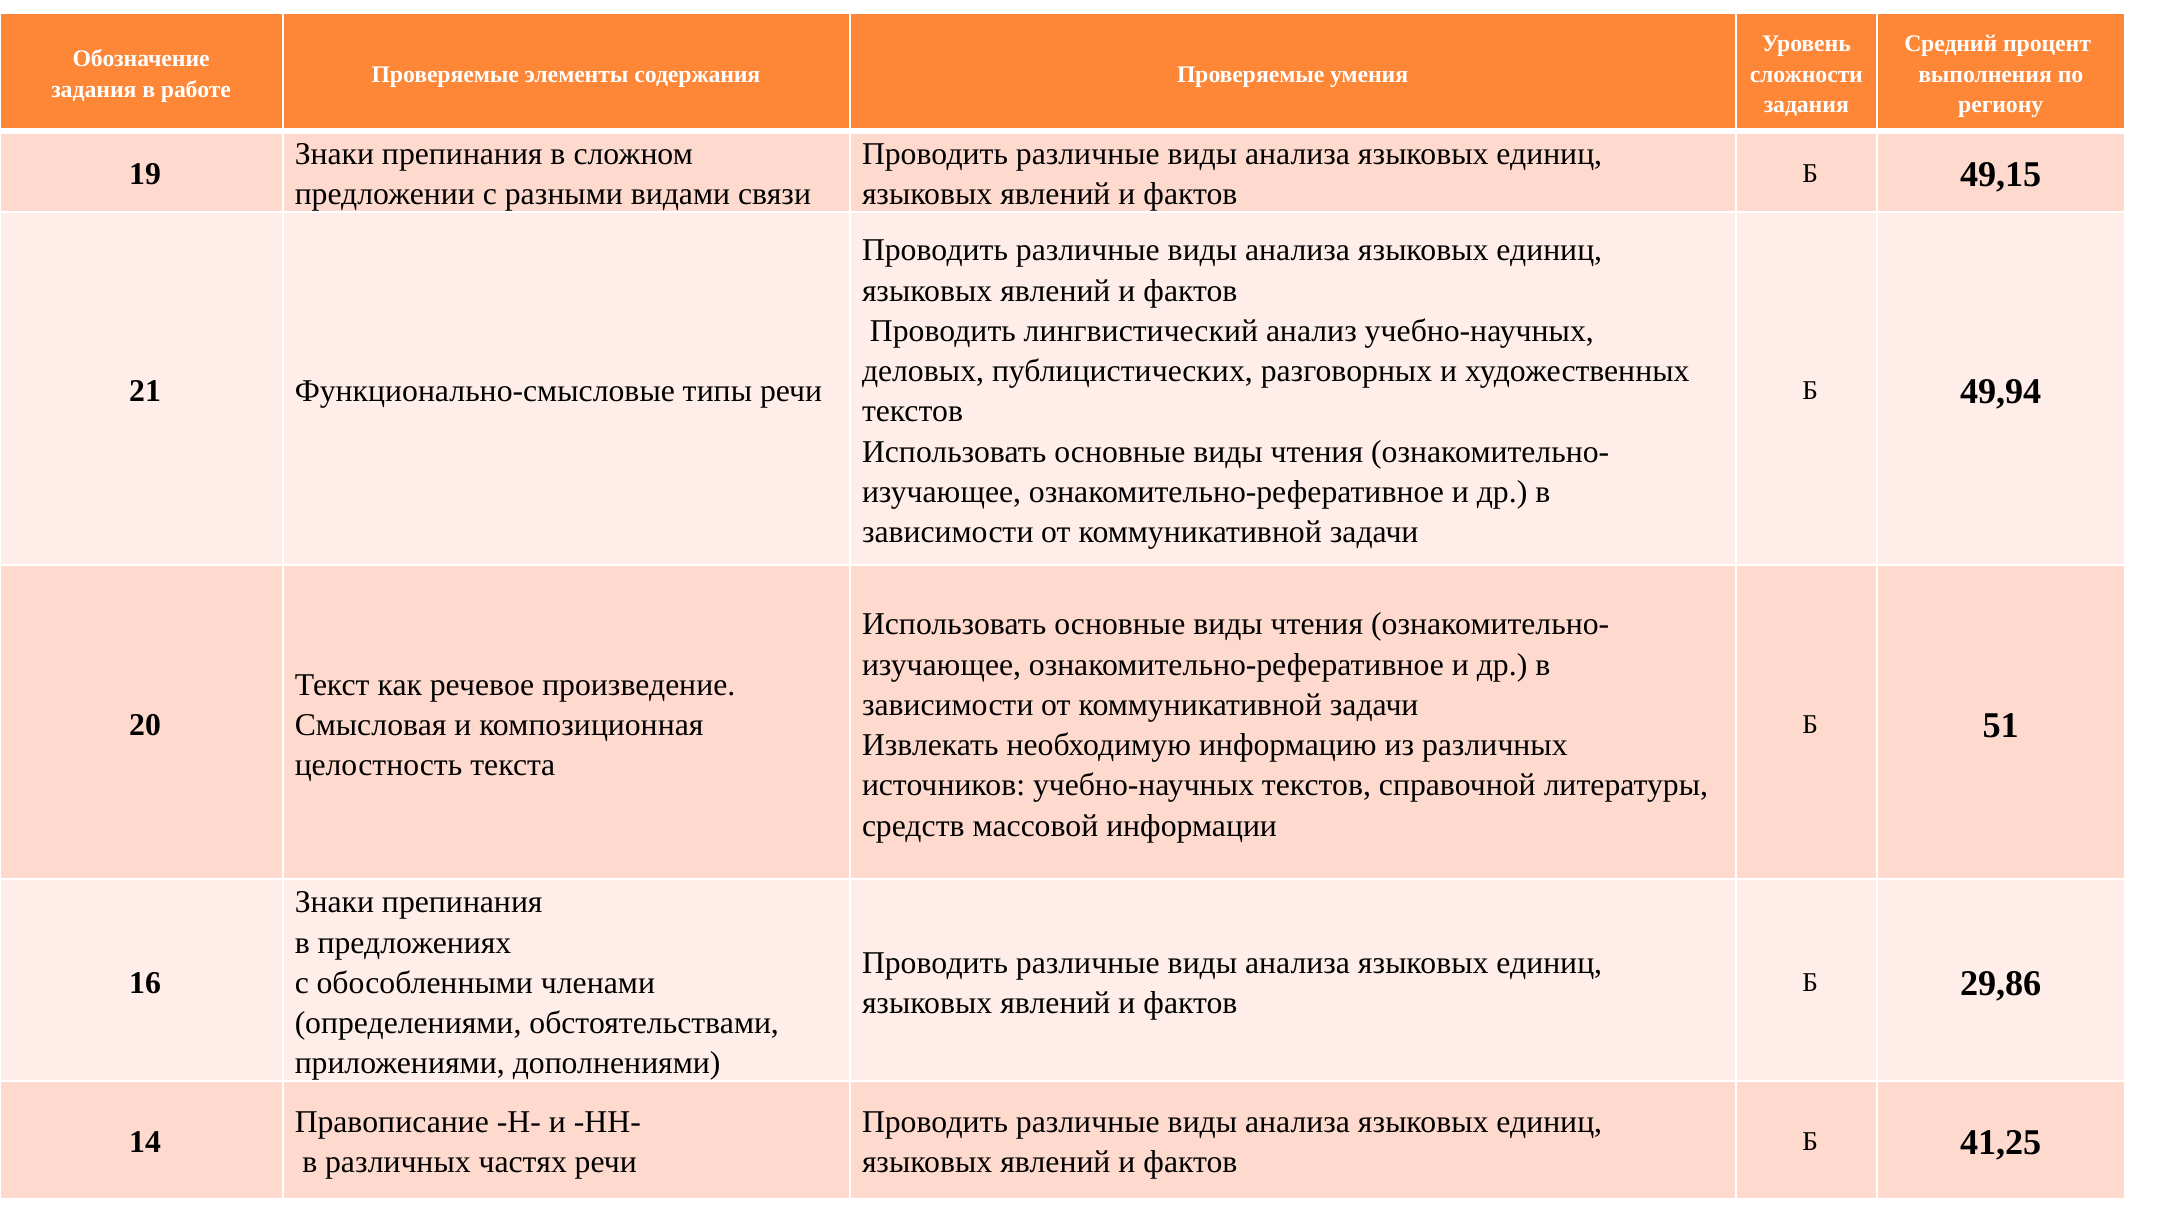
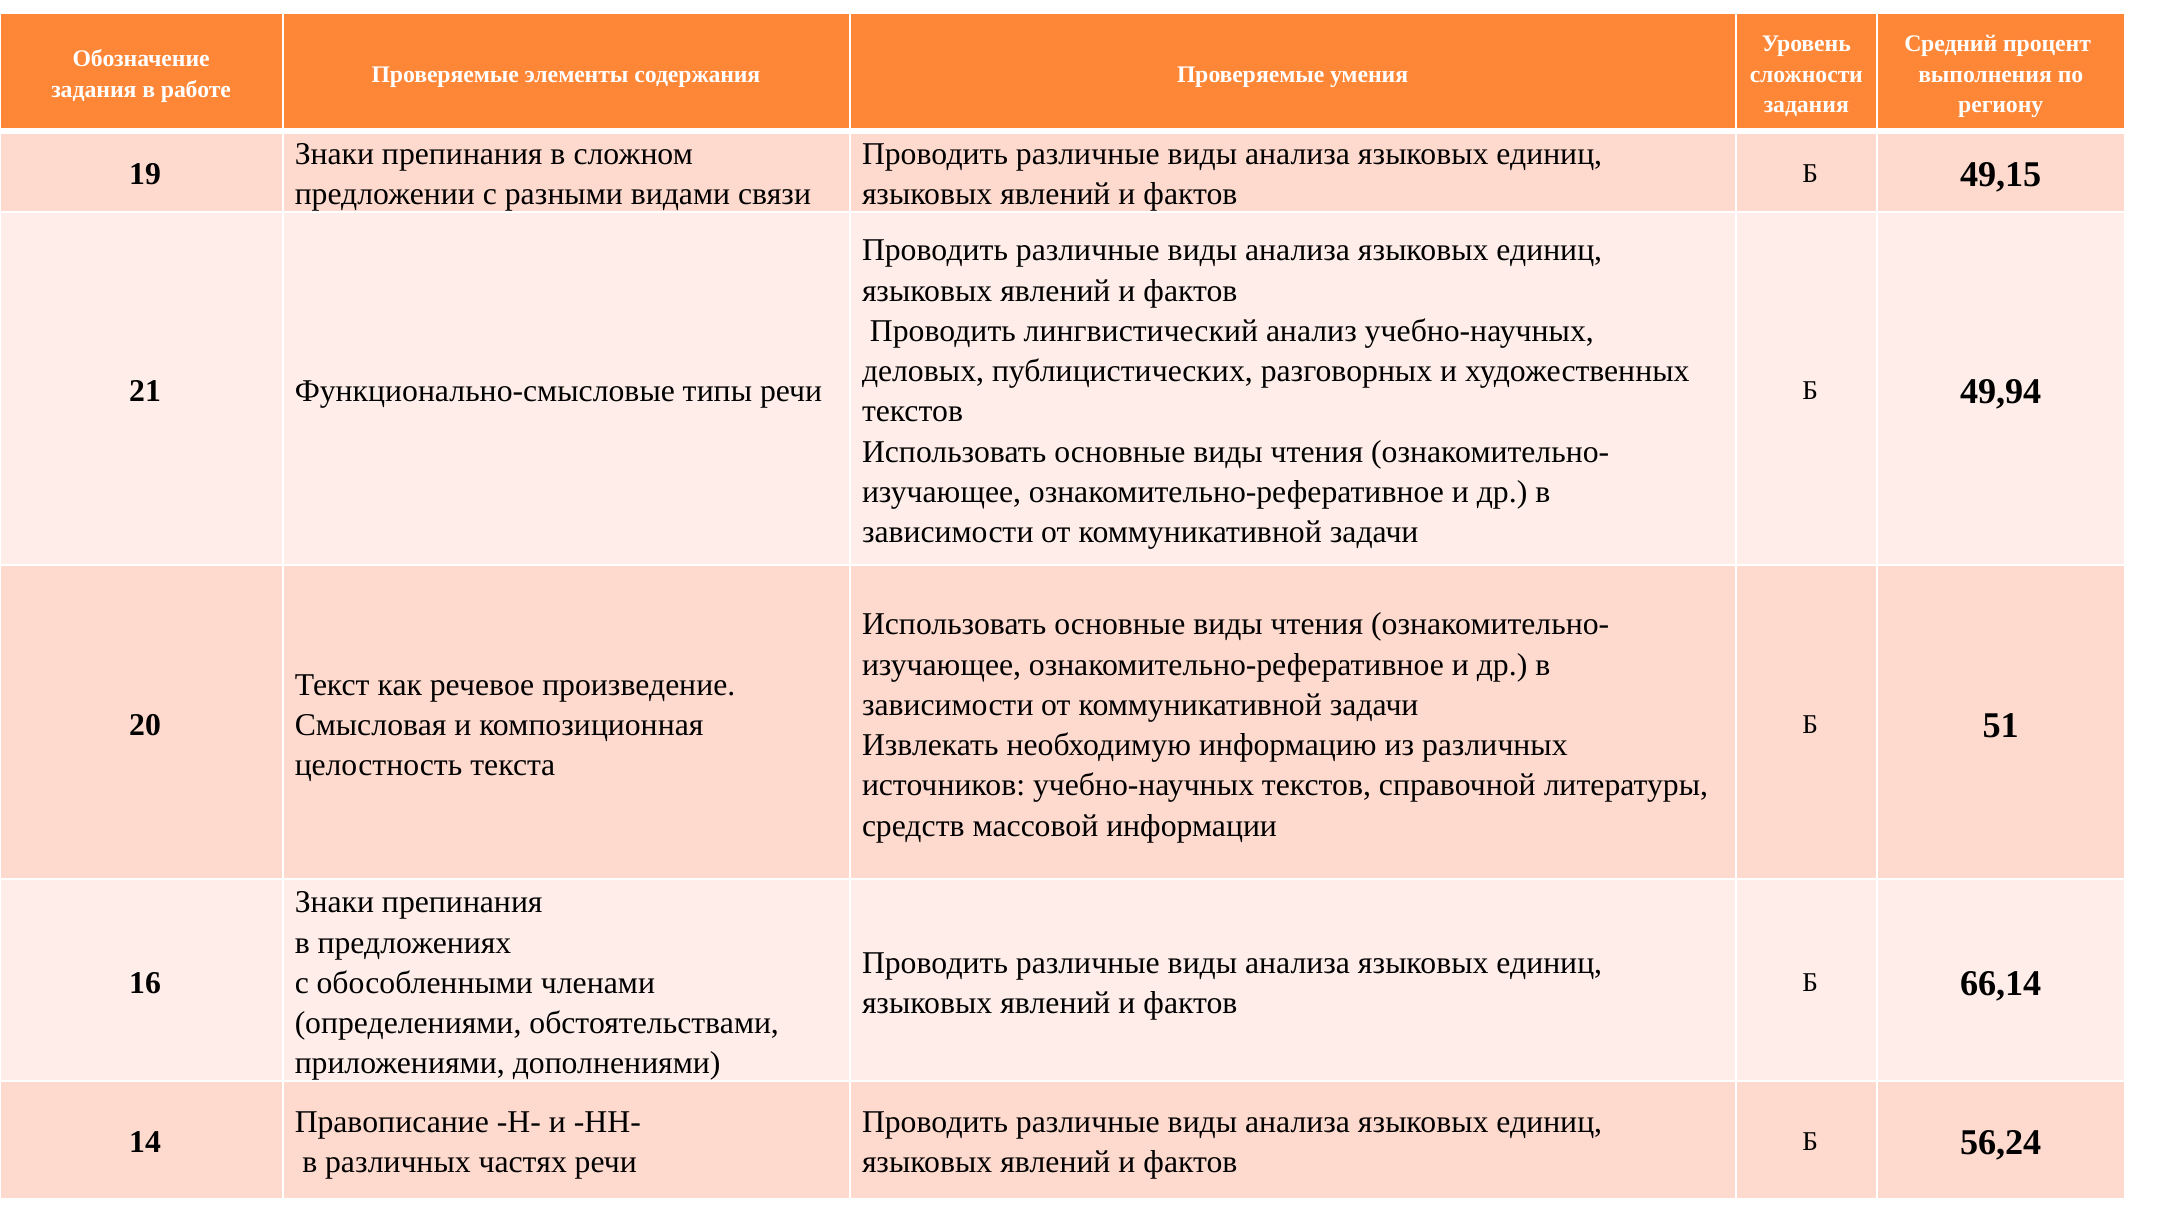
29,86: 29,86 -> 66,14
41,25: 41,25 -> 56,24
